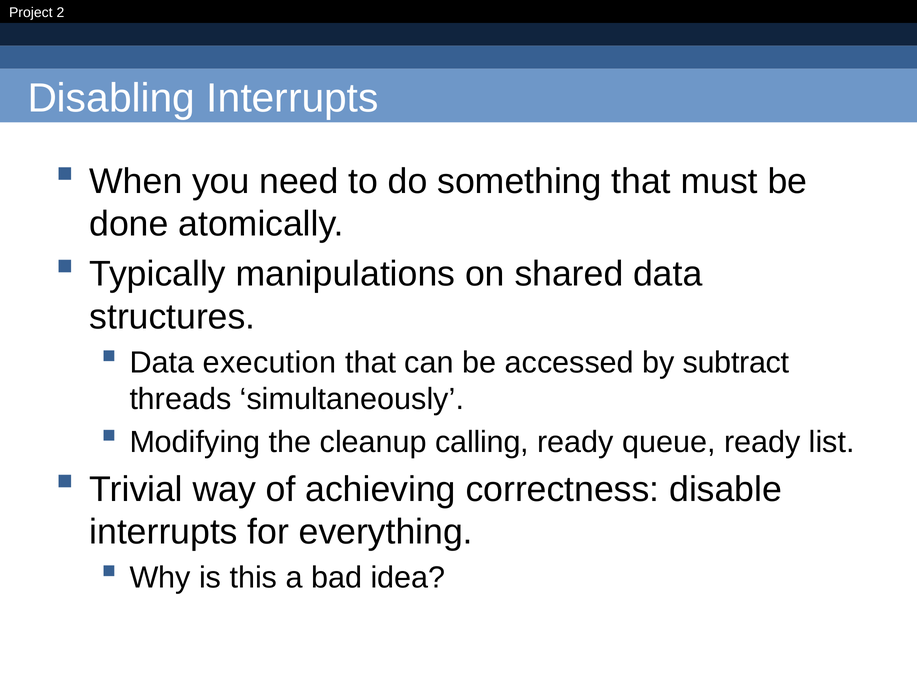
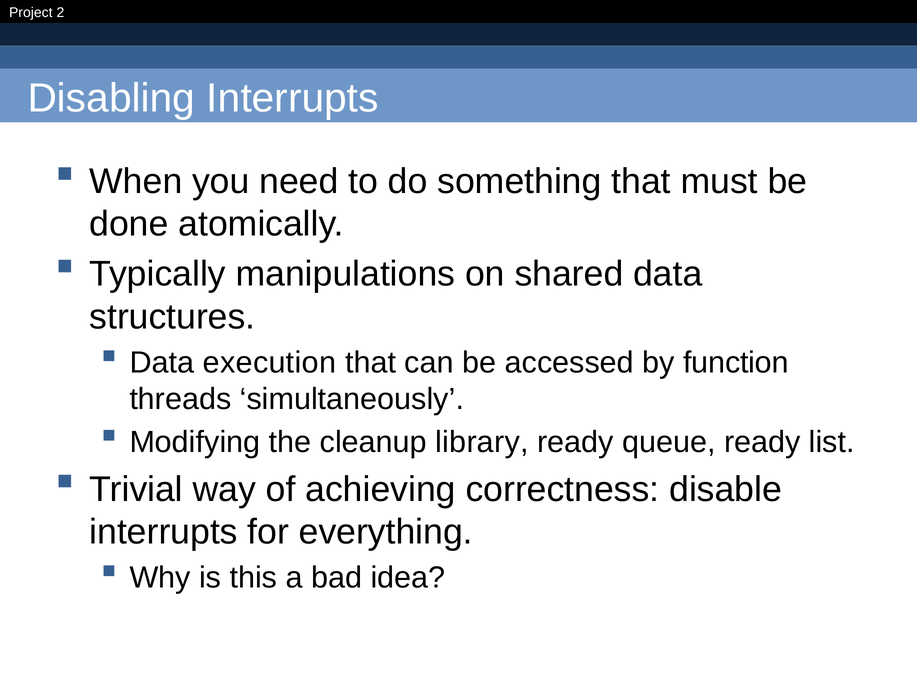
subtract: subtract -> function
calling: calling -> library
